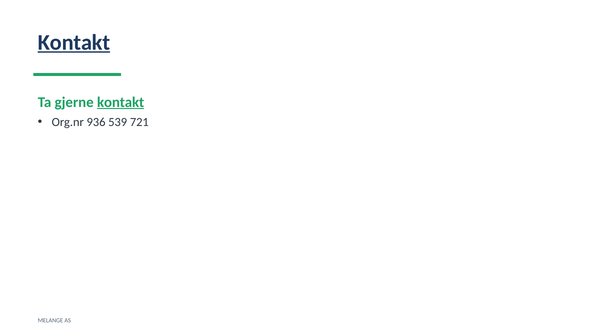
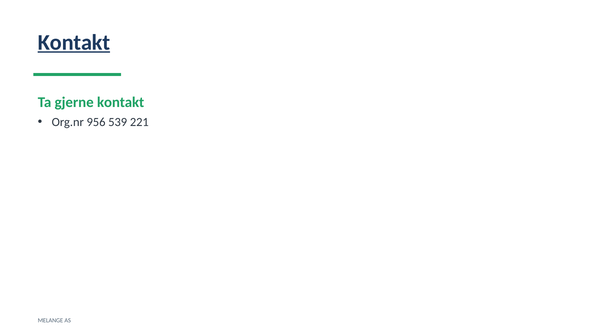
kontakt at (121, 102) underline: present -> none
936: 936 -> 956
721: 721 -> 221
